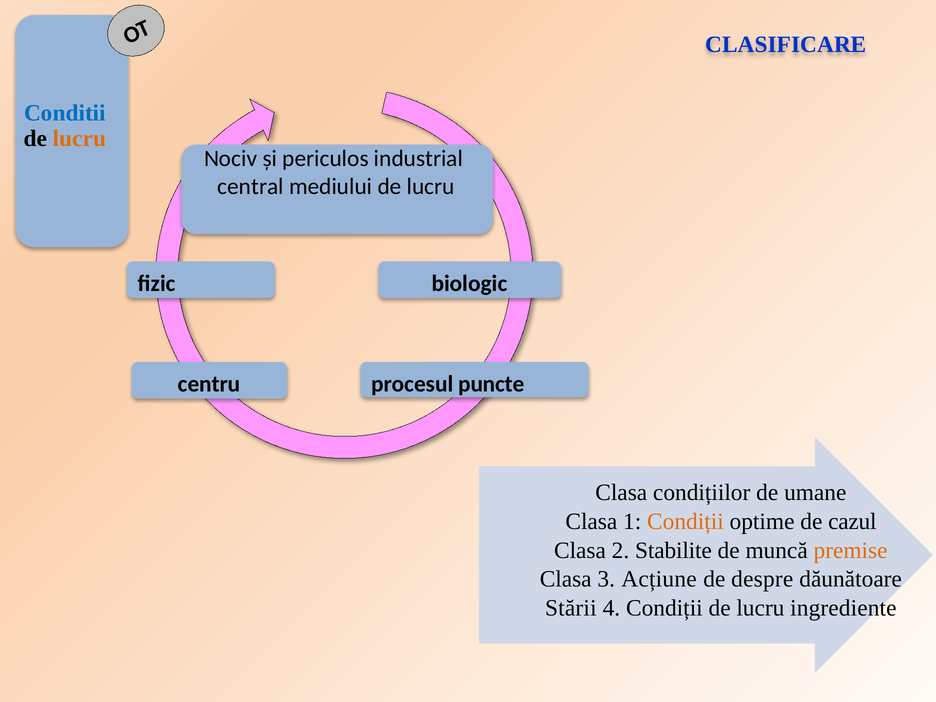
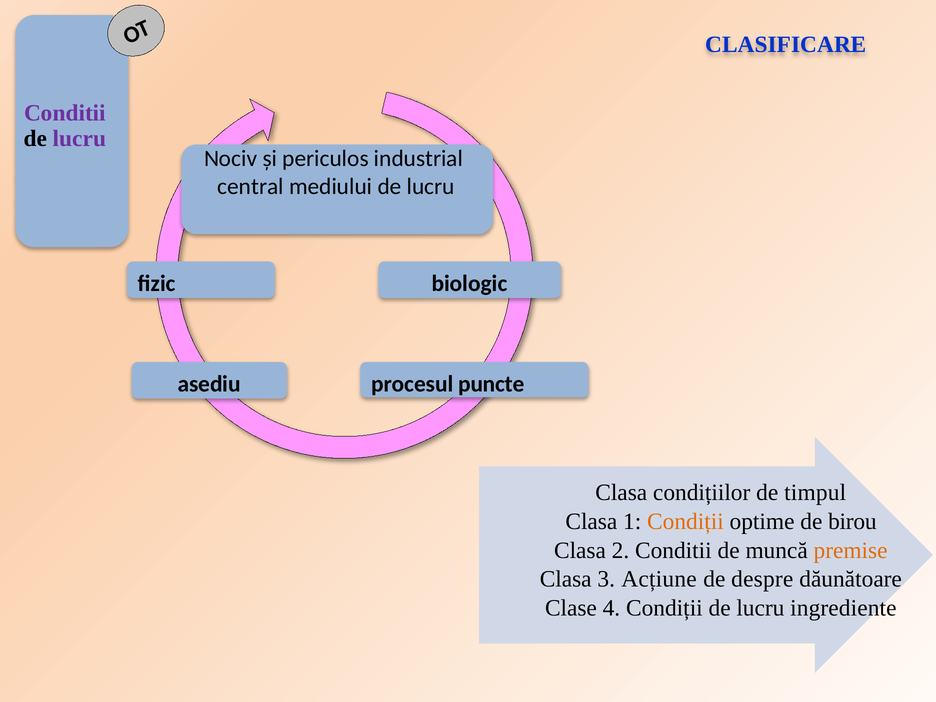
Conditii at (65, 113) colour: blue -> purple
lucru at (80, 139) colour: orange -> purple
centru: centru -> asediu
umane: umane -> timpul
cazul: cazul -> birou
2 Stabilite: Stabilite -> Conditii
Stării: Stării -> Clase
